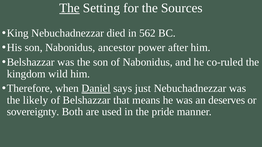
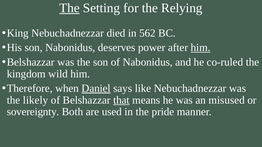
Sources: Sources -> Relying
ancestor: ancestor -> deserves
him at (201, 48) underline: none -> present
just: just -> like
that underline: none -> present
deserves: deserves -> misused
